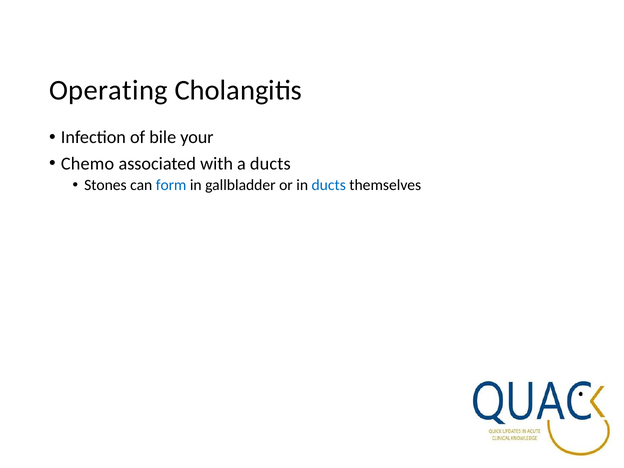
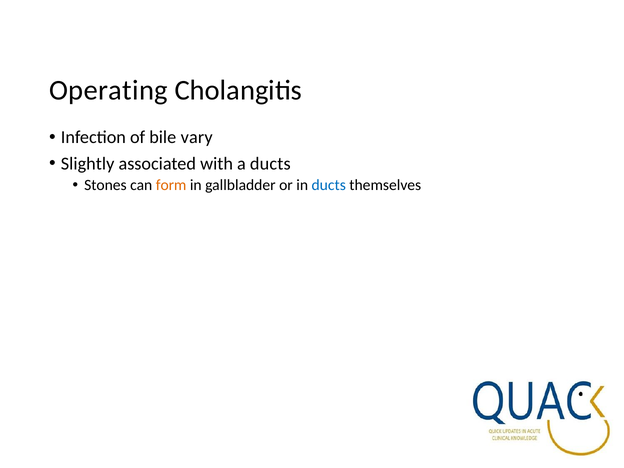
your: your -> vary
Chemo: Chemo -> Slightly
form colour: blue -> orange
